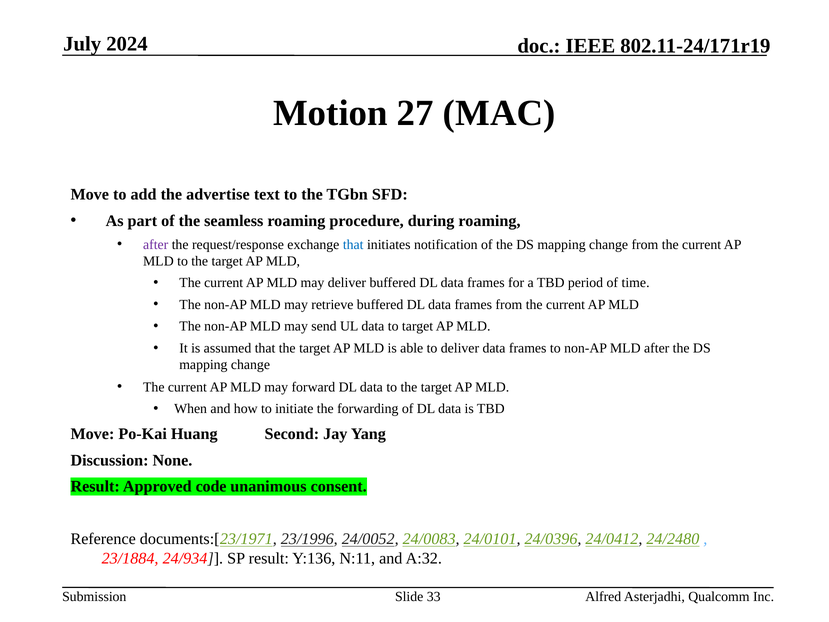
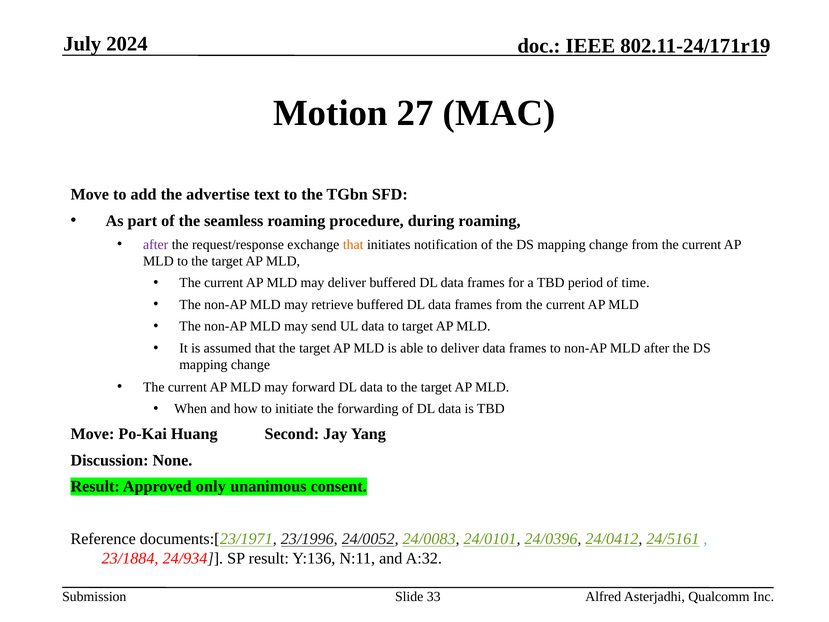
that at (353, 244) colour: blue -> orange
code: code -> only
24/2480: 24/2480 -> 24/5161
